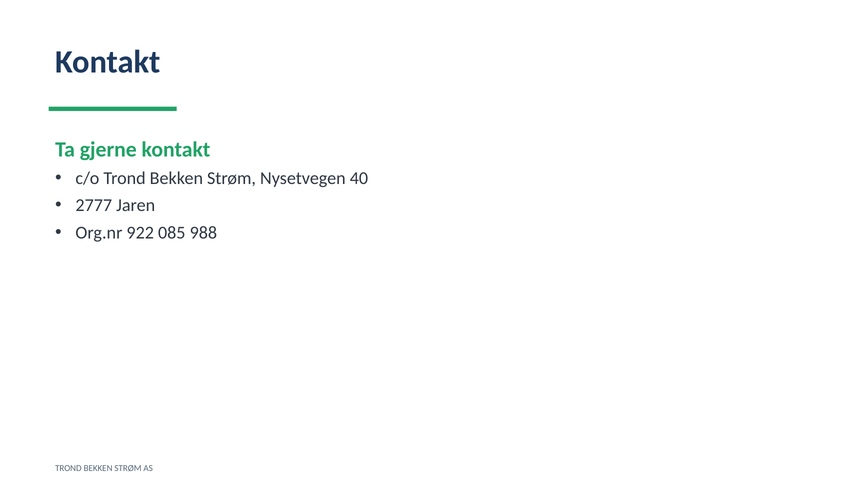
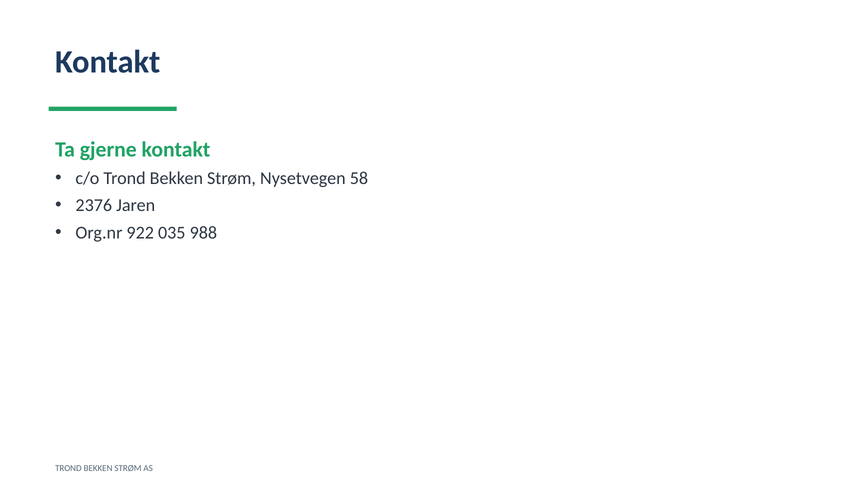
40: 40 -> 58
2777: 2777 -> 2376
085: 085 -> 035
